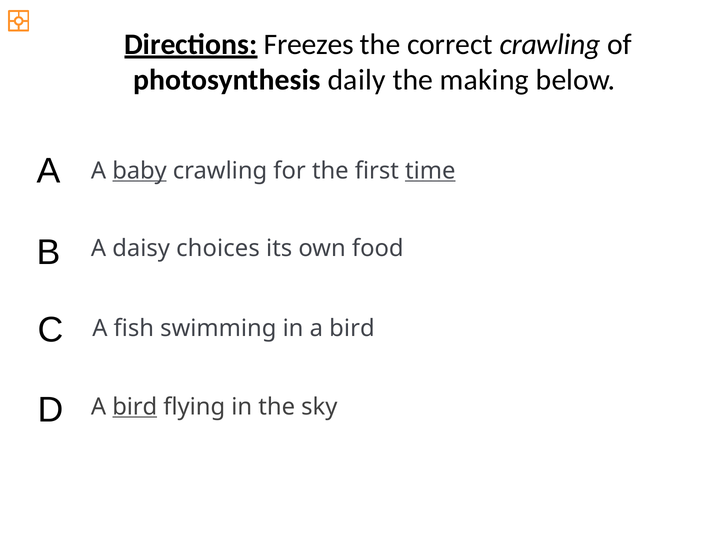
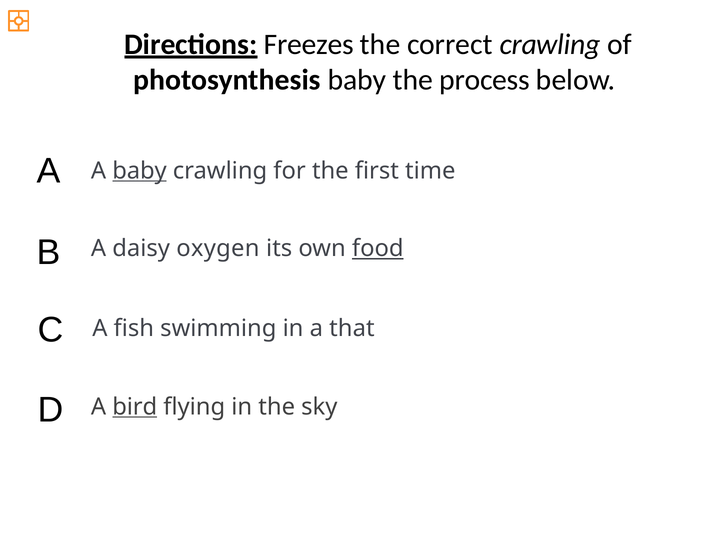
photosynthesis daily: daily -> baby
making: making -> process
time underline: present -> none
choices: choices -> oxygen
food underline: none -> present
in a bird: bird -> that
